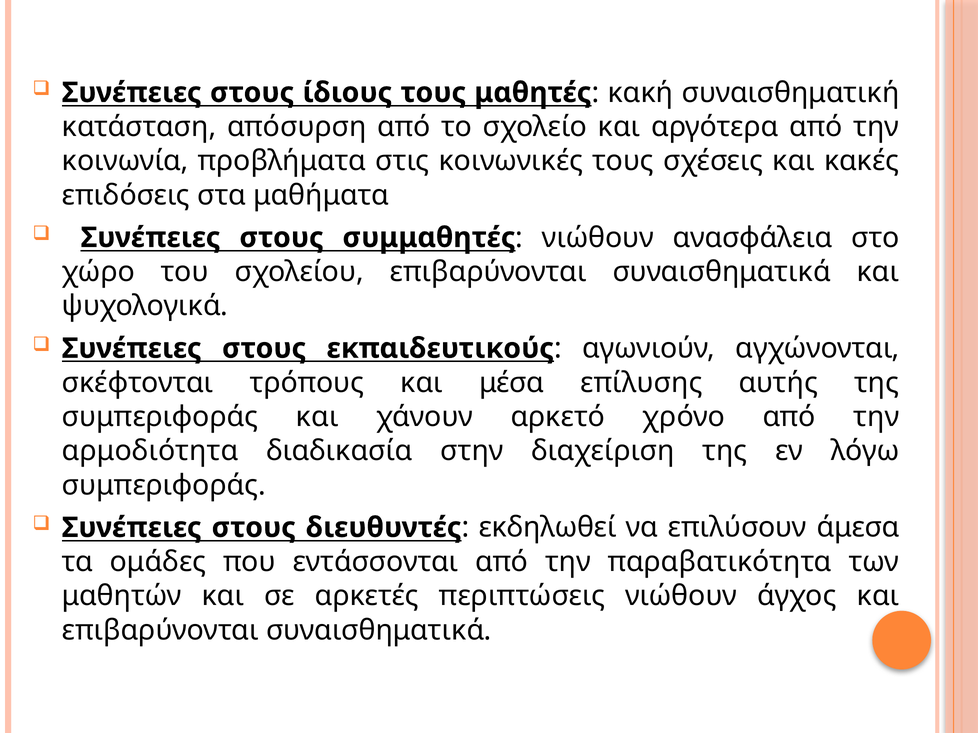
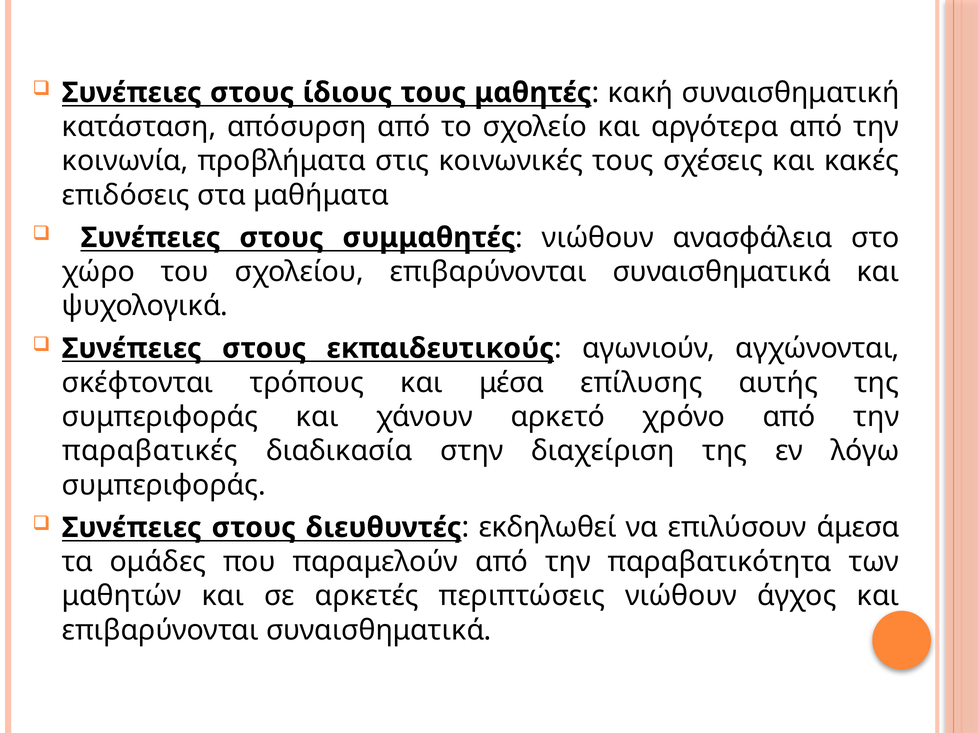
αρμοδιότητα: αρμοδιότητα -> παραβατικές
εντάσσονται: εντάσσονται -> παραμελούν
